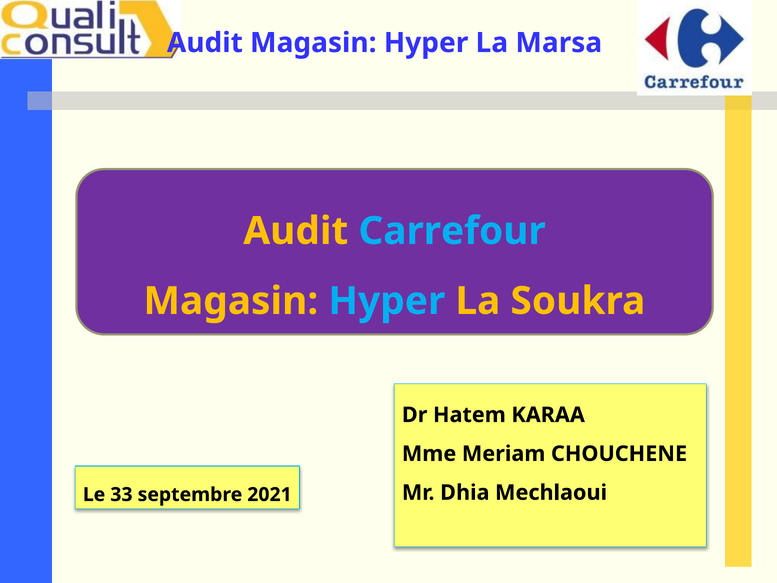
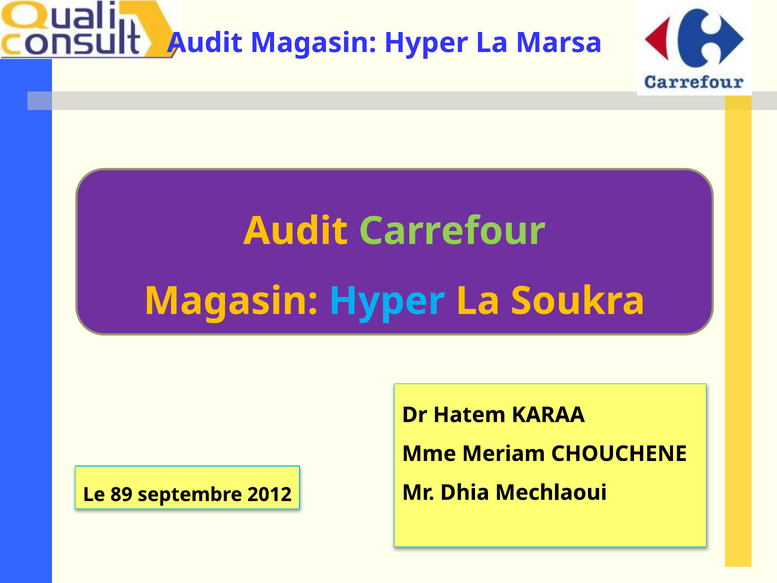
Carrefour colour: light blue -> light green
33: 33 -> 89
2021: 2021 -> 2012
